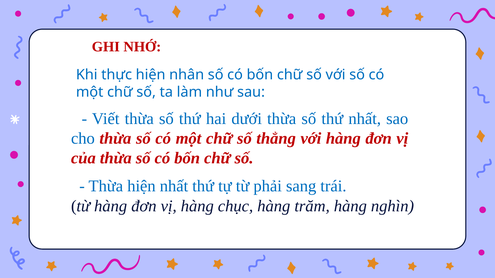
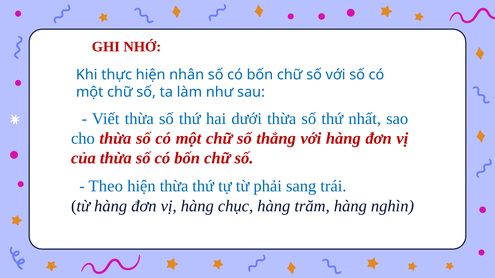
Thừa at (106, 187): Thừa -> Theo
hiện nhất: nhất -> thừa
